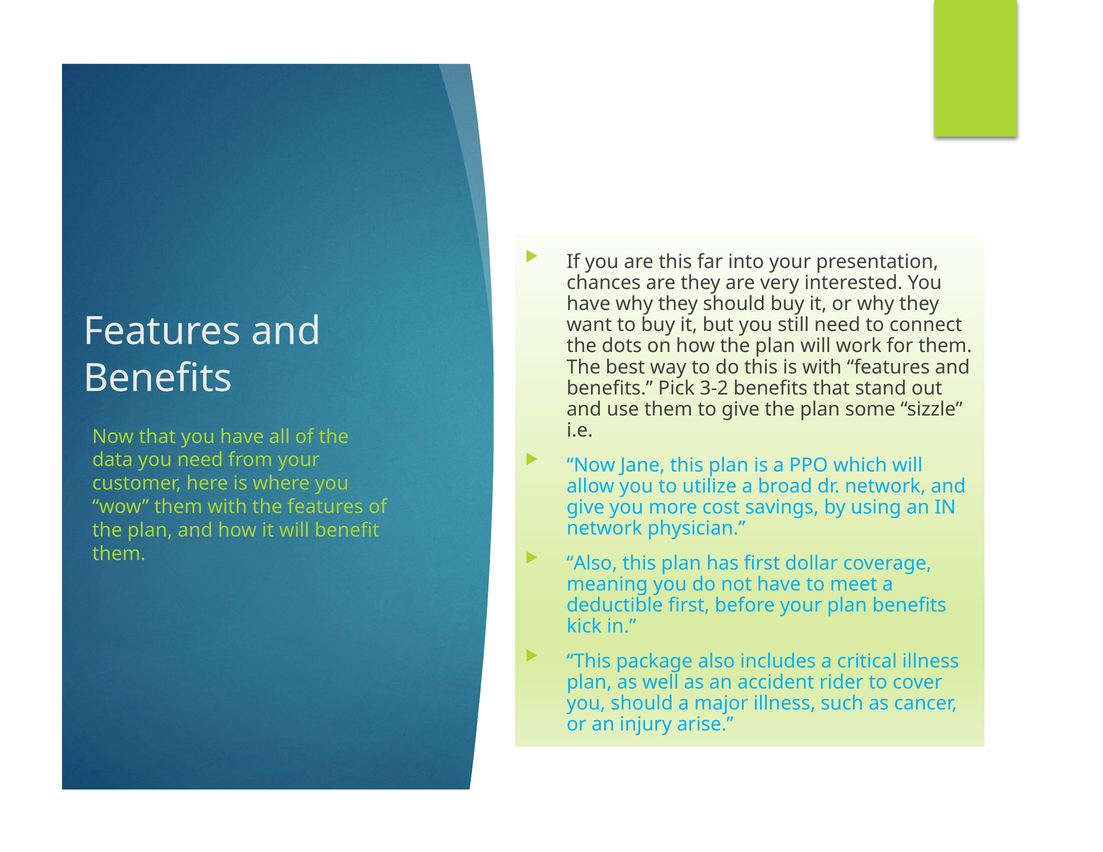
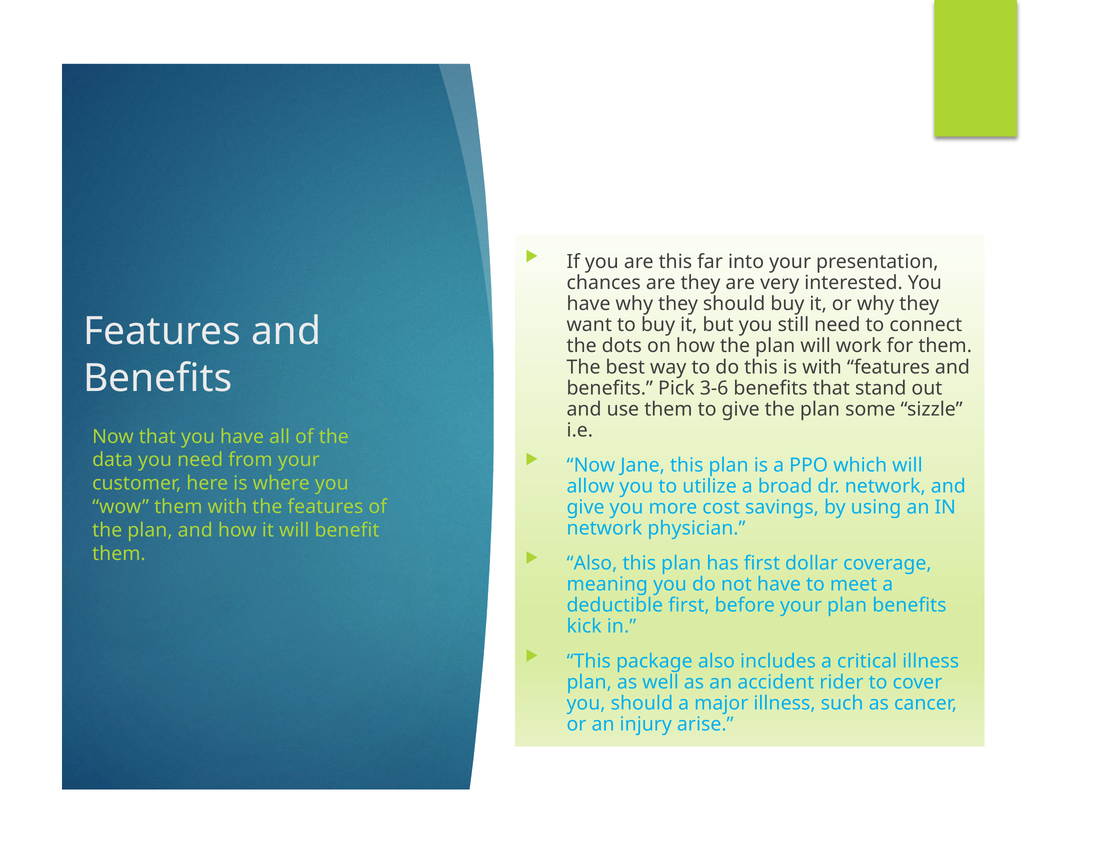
3-2: 3-2 -> 3-6
